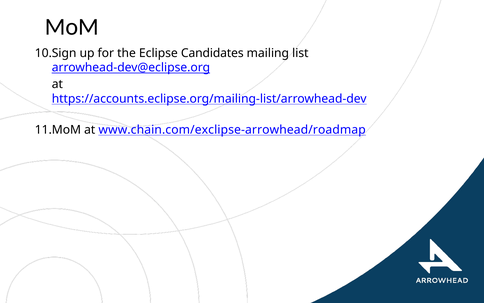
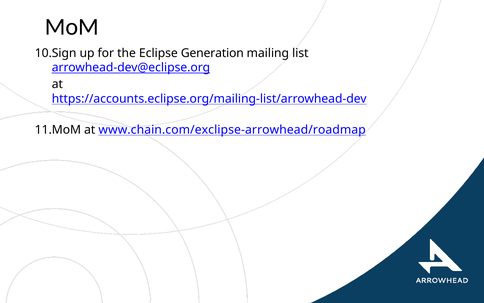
Candidates: Candidates -> Generation
